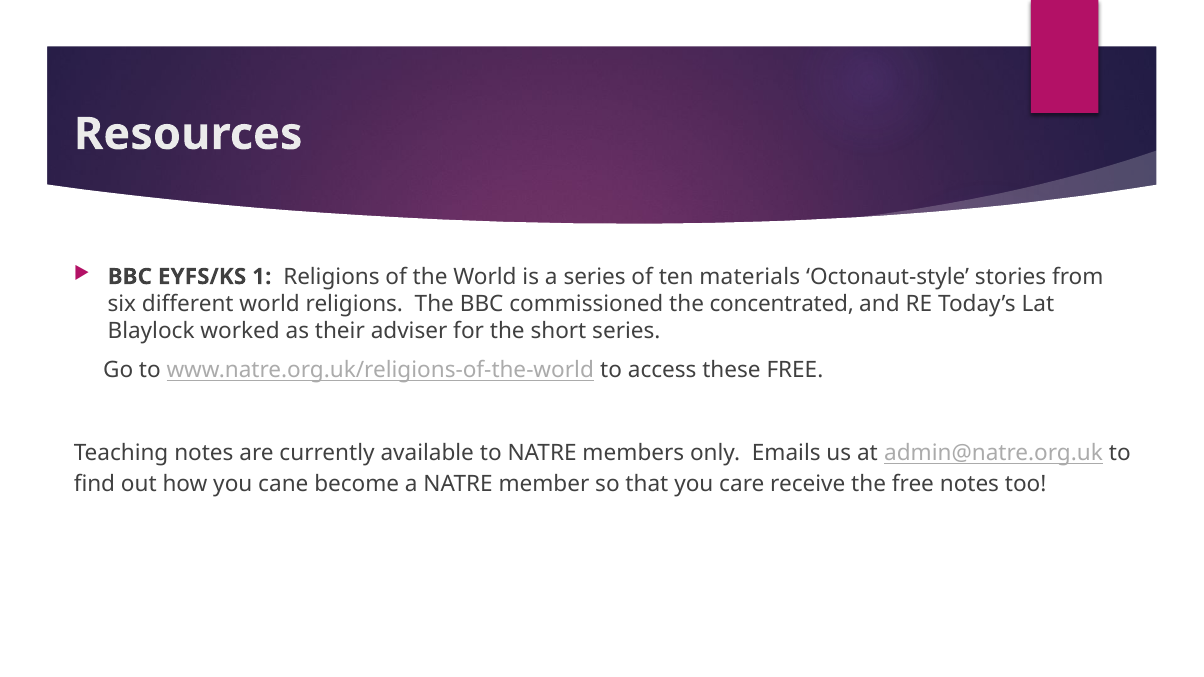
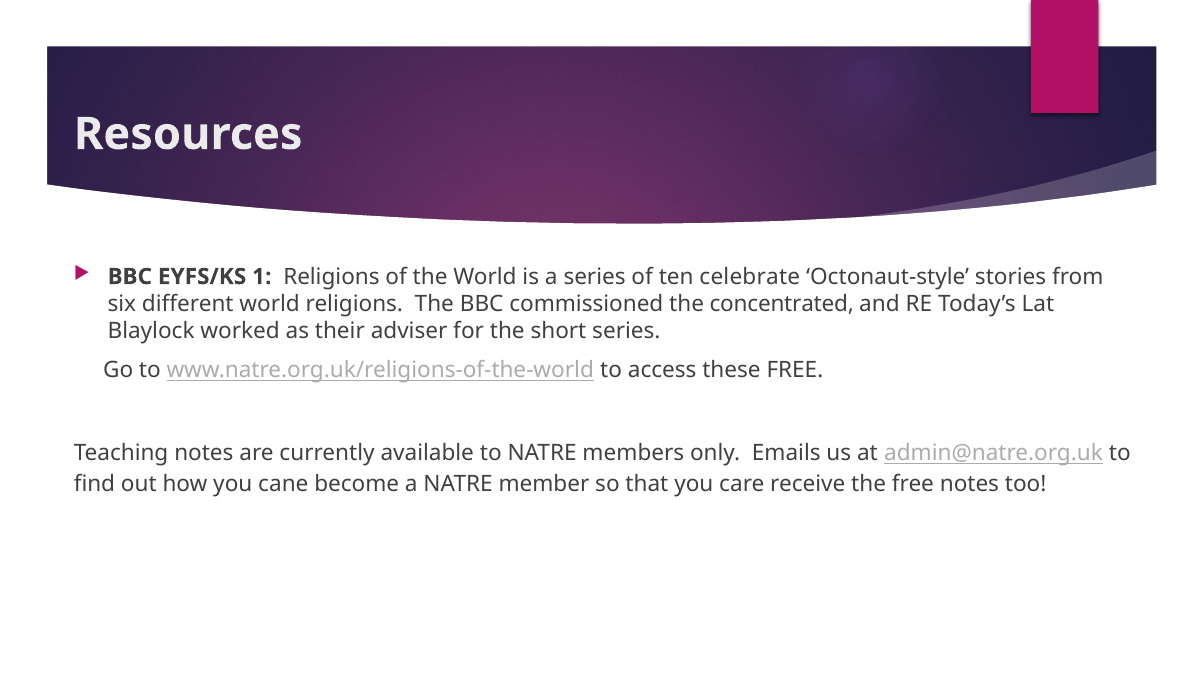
materials: materials -> celebrate
